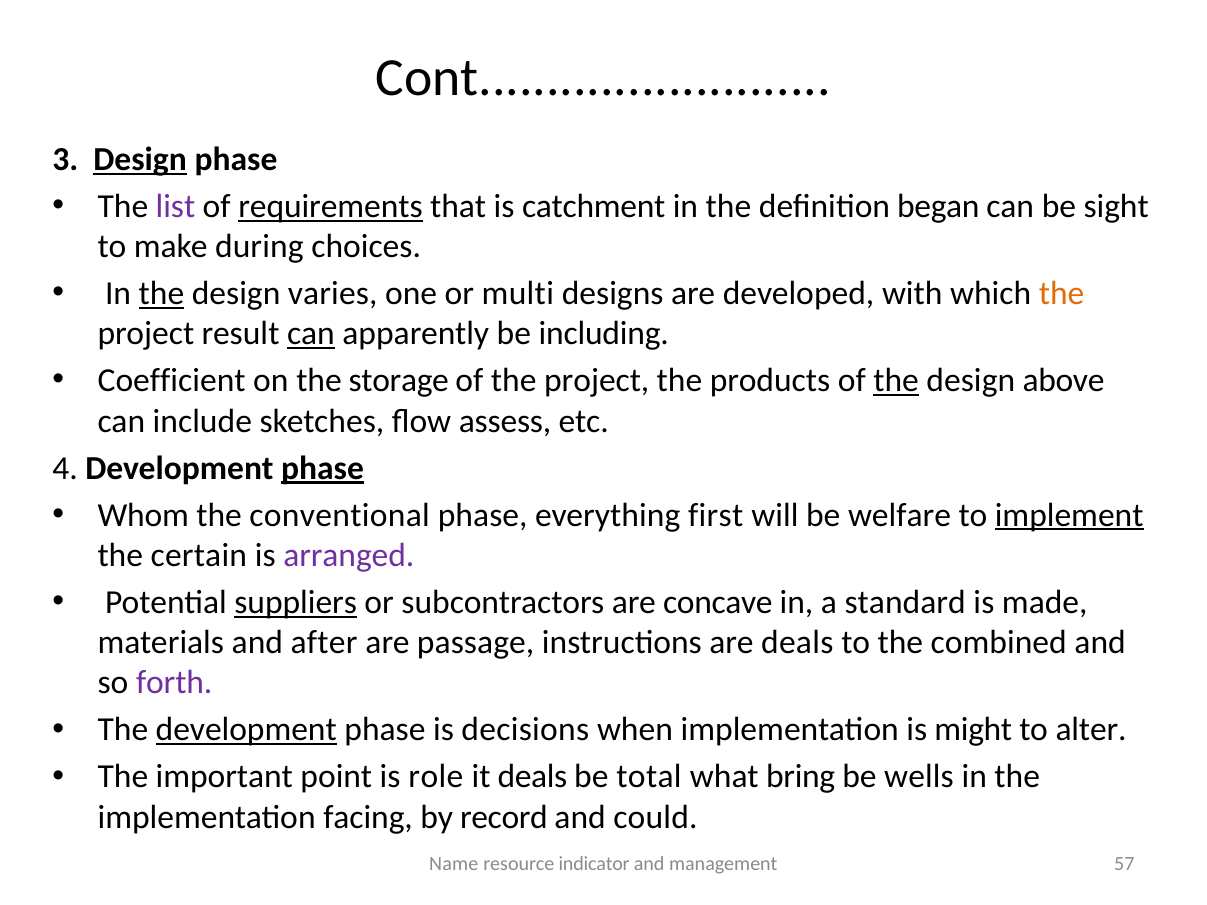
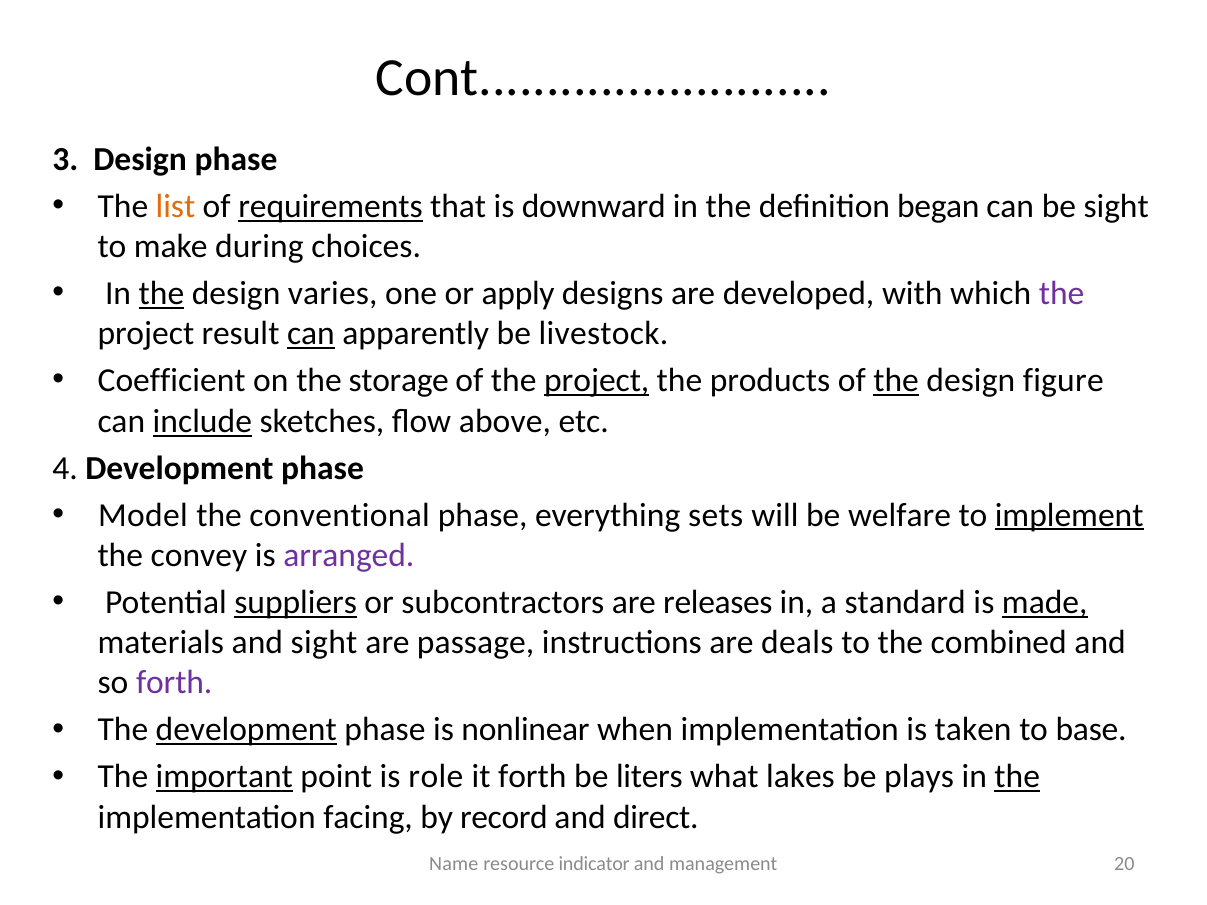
Design at (140, 159) underline: present -> none
list colour: purple -> orange
catchment: catchment -> downward
multi: multi -> apply
the at (1062, 294) colour: orange -> purple
including: including -> livestock
project at (597, 381) underline: none -> present
above: above -> figure
include underline: none -> present
assess: assess -> above
phase at (323, 468) underline: present -> none
Whom: Whom -> Model
first: first -> sets
certain: certain -> convey
concave: concave -> releases
made underline: none -> present
and after: after -> sight
decisions: decisions -> nonlinear
might: might -> taken
alter: alter -> base
important underline: none -> present
it deals: deals -> forth
total: total -> liters
bring: bring -> lakes
wells: wells -> plays
the at (1017, 777) underline: none -> present
could: could -> direct
57: 57 -> 20
